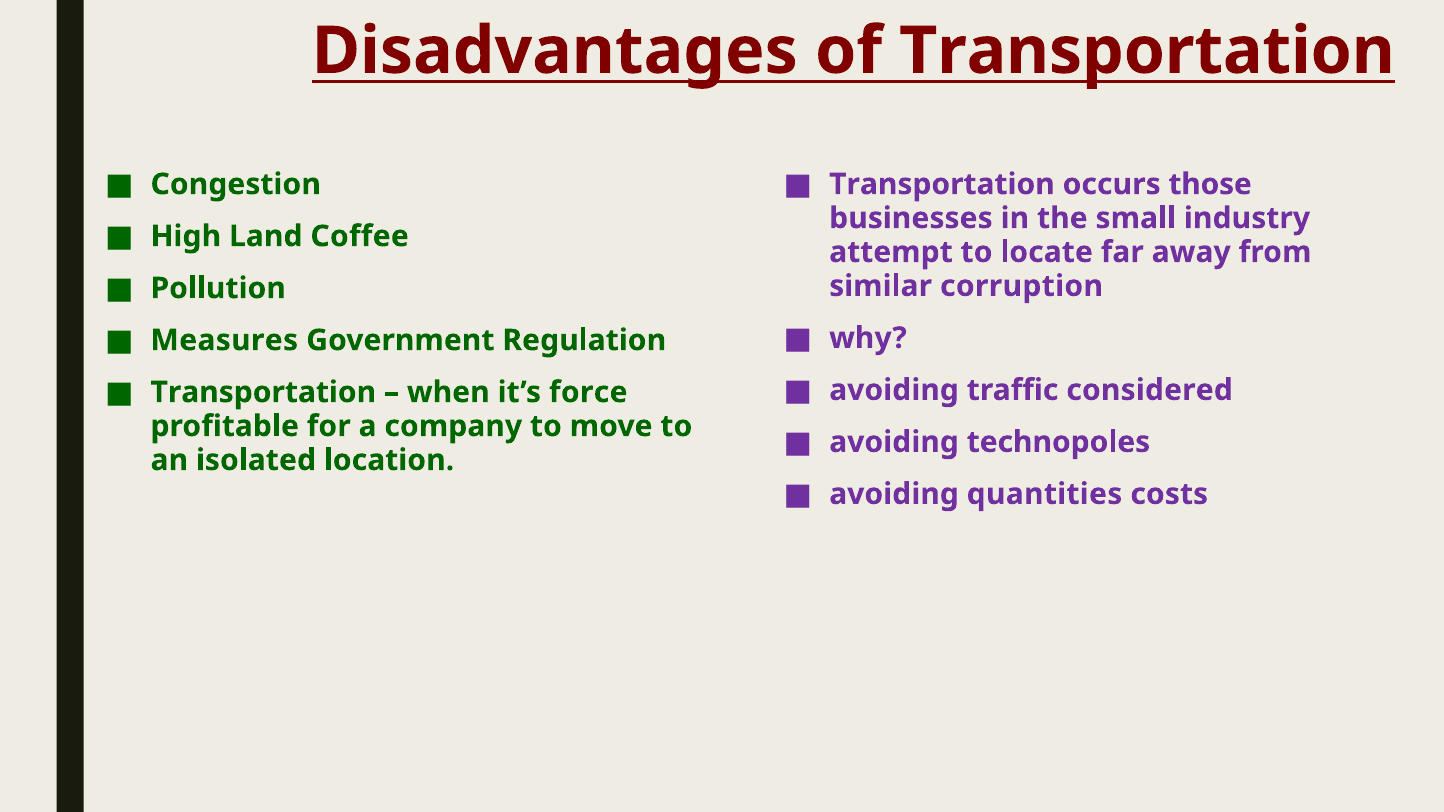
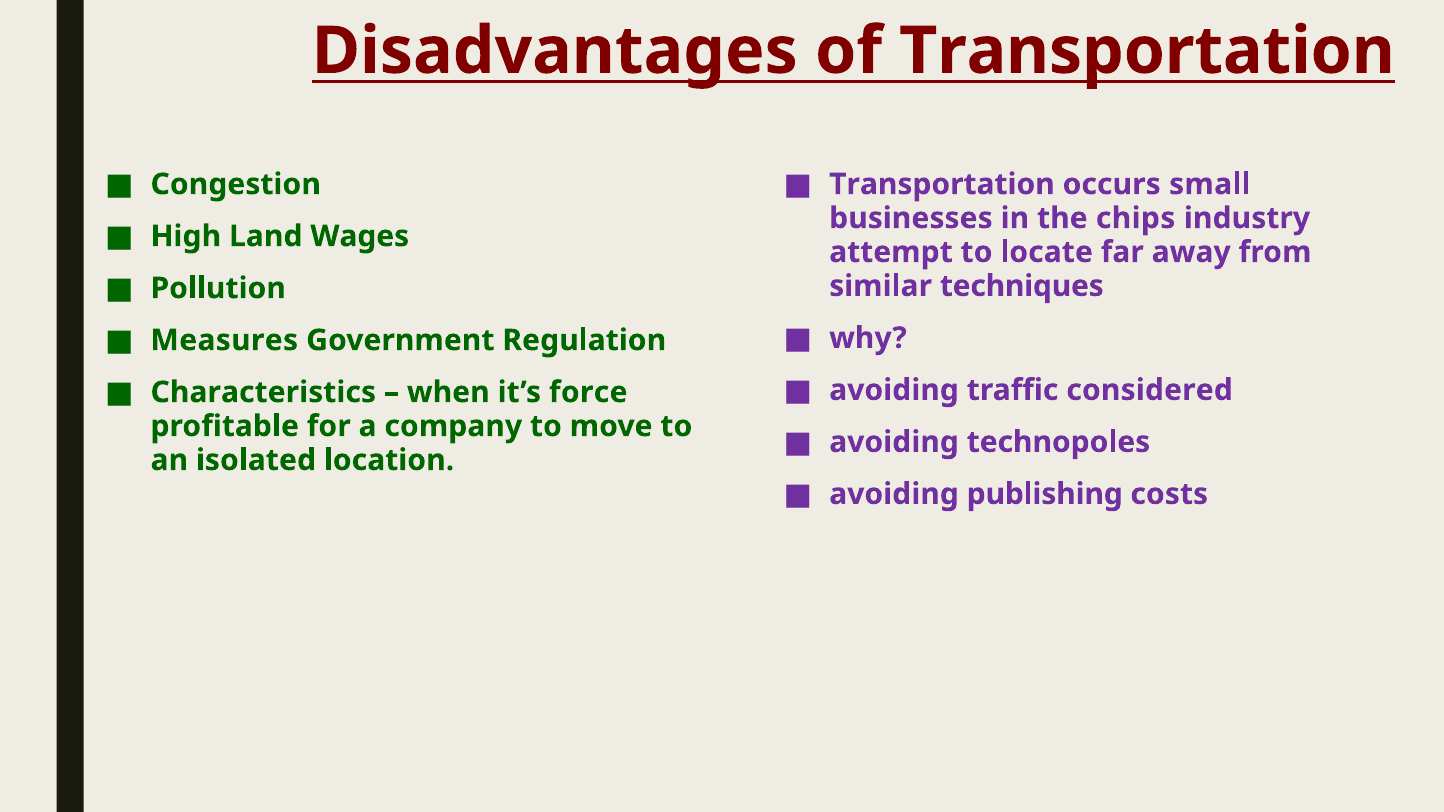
those: those -> small
small: small -> chips
Coffee: Coffee -> Wages
corruption: corruption -> techniques
Transportation at (263, 392): Transportation -> Characteristics
quantities: quantities -> publishing
